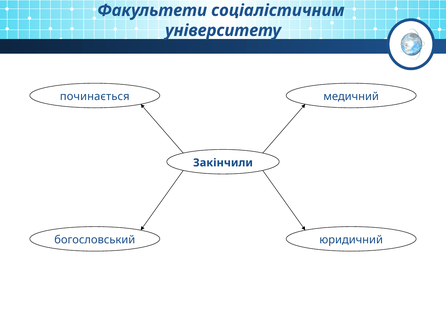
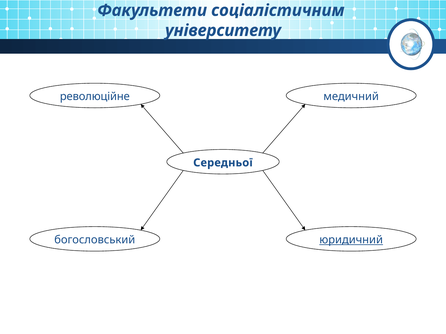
починається: починається -> революційне
Закінчили: Закінчили -> Середньої
юридичний underline: none -> present
